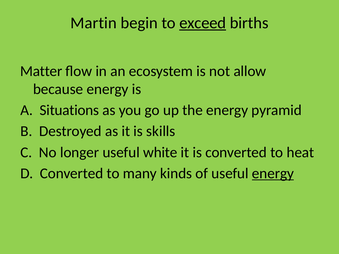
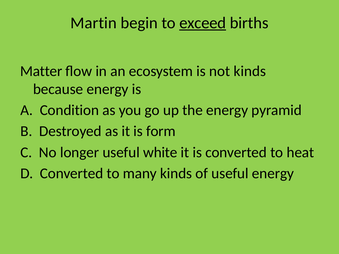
not allow: allow -> kinds
Situations: Situations -> Condition
skills: skills -> form
energy at (273, 174) underline: present -> none
